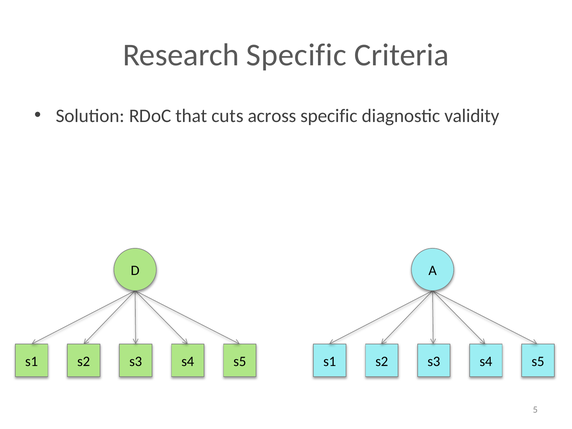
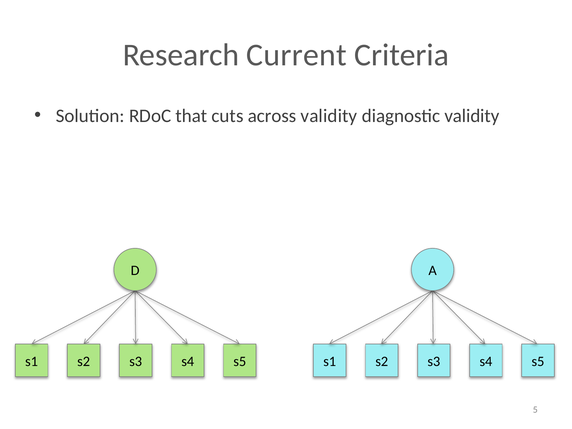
Research Specific: Specific -> Current
across specific: specific -> validity
